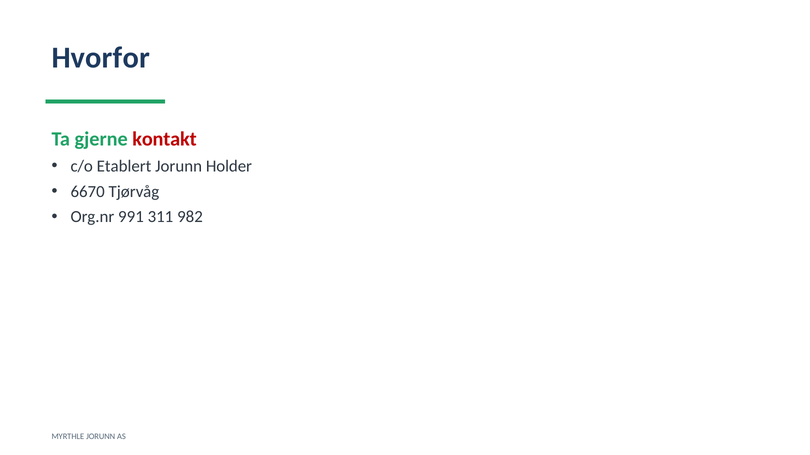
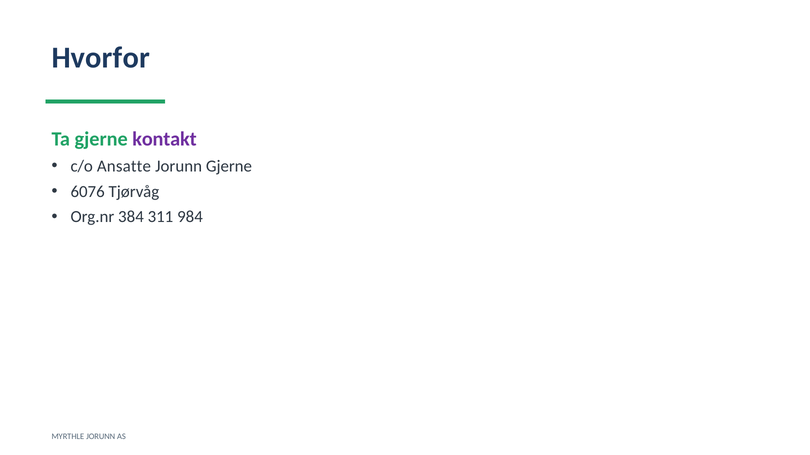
kontakt colour: red -> purple
Etablert: Etablert -> Ansatte
Jorunn Holder: Holder -> Gjerne
6670: 6670 -> 6076
991: 991 -> 384
982: 982 -> 984
